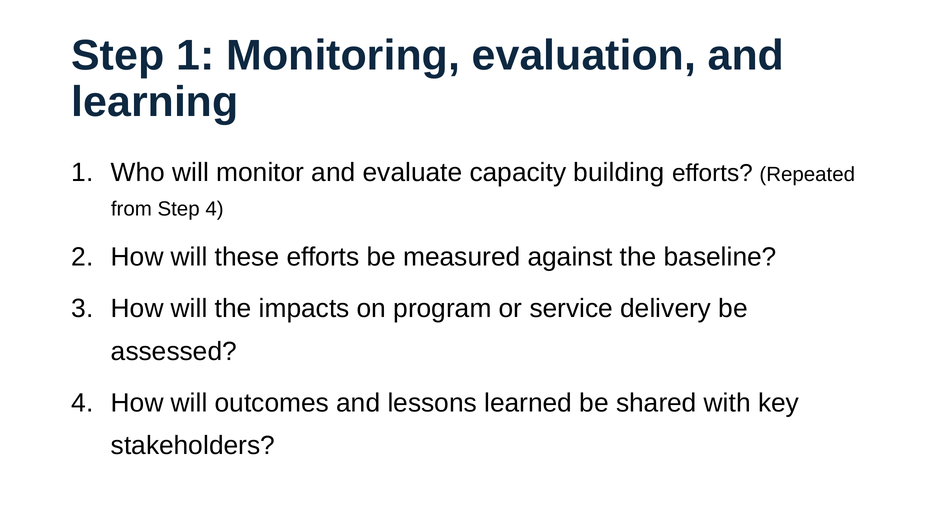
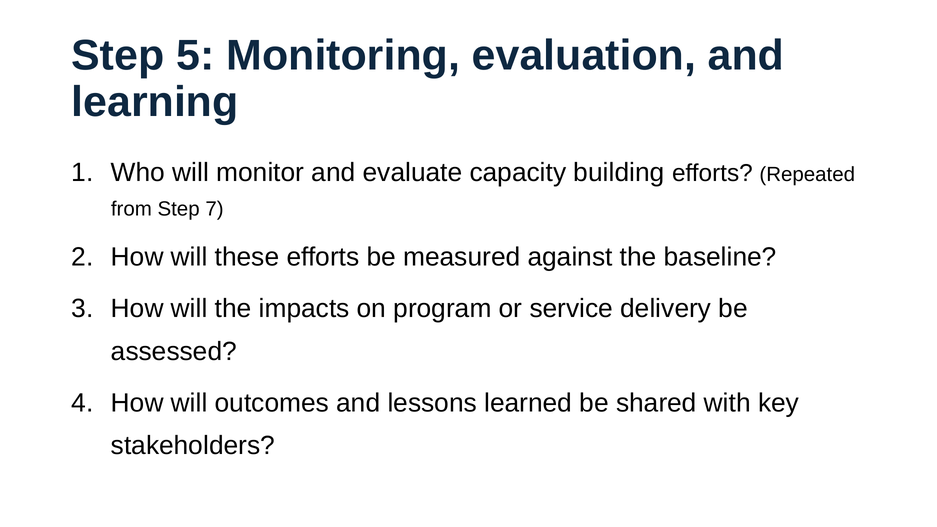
Step 1: 1 -> 5
Step 4: 4 -> 7
